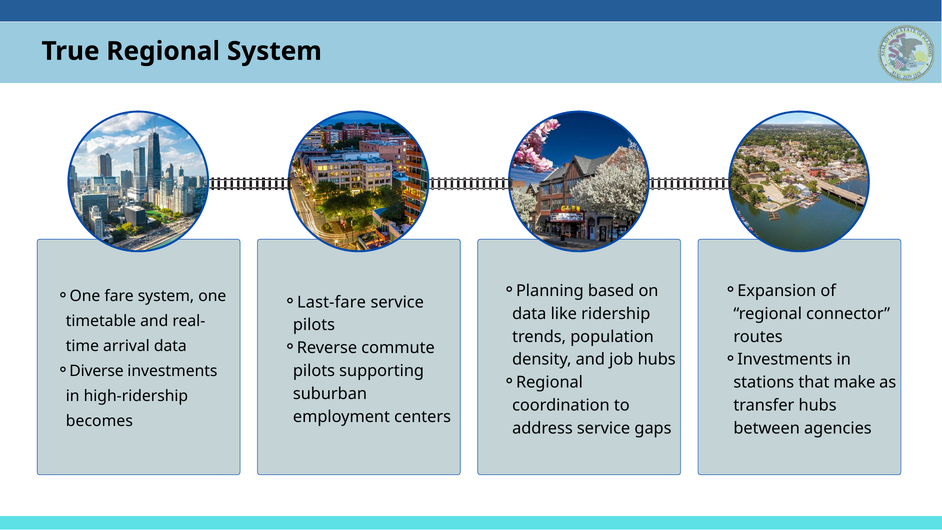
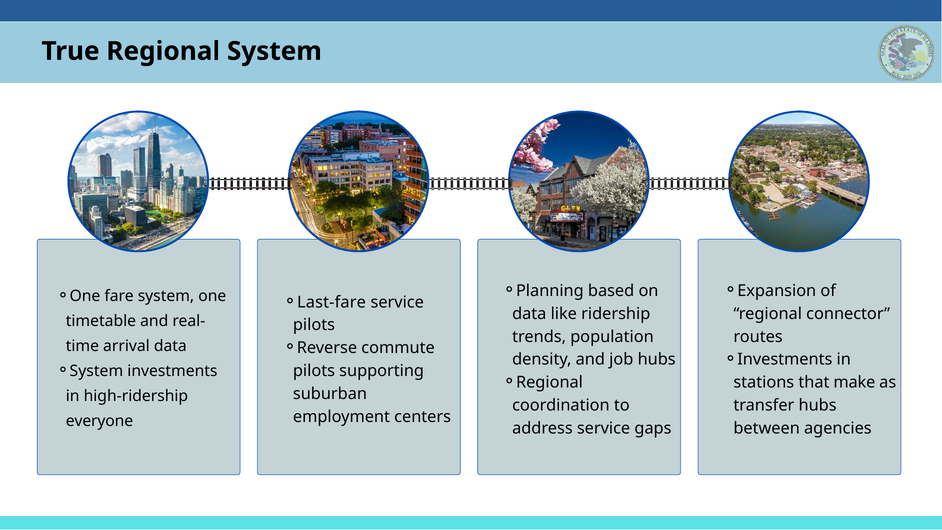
Diverse at (97, 371): Diverse -> System
becomes: becomes -> everyone
